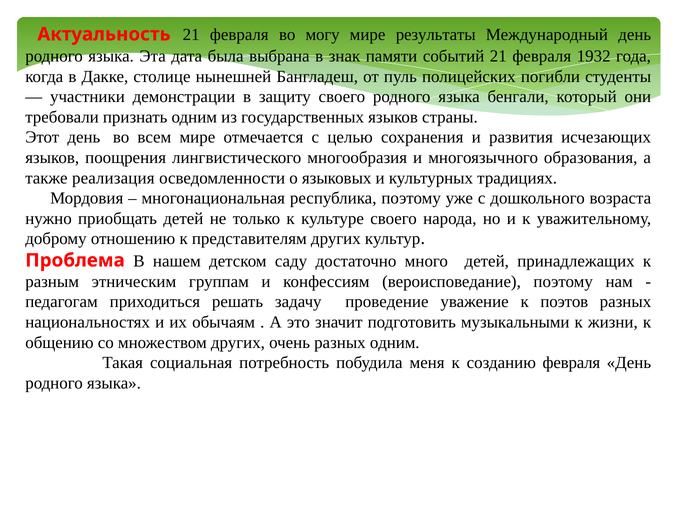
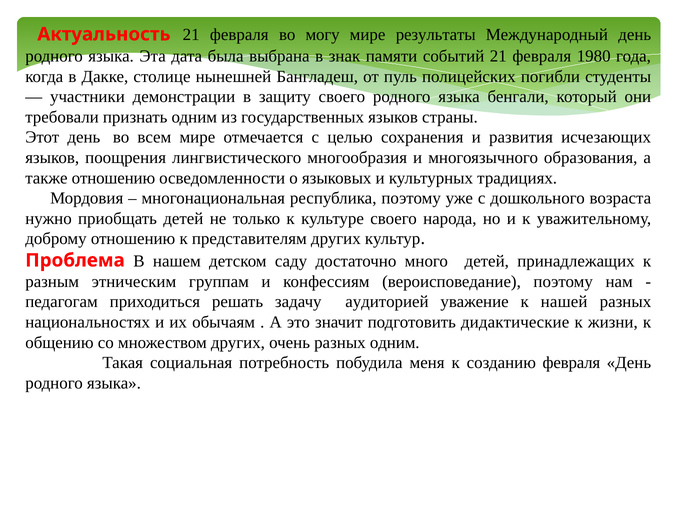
1932: 1932 -> 1980
также реализация: реализация -> отношению
проведение: проведение -> аудиторией
поэтов: поэтов -> нашей
музыкальными: музыкальными -> дидактические
